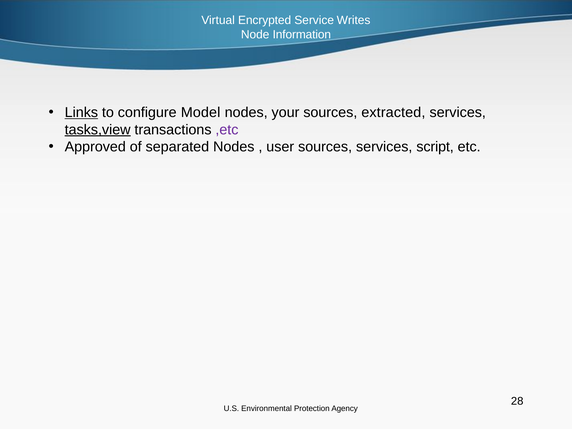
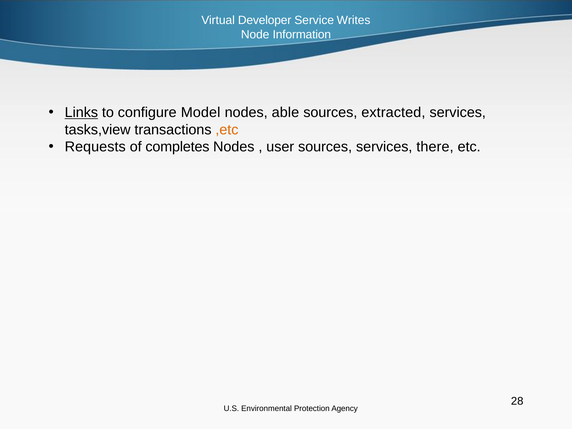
Encrypted: Encrypted -> Developer
your: your -> able
tasks,view underline: present -> none
,etc colour: purple -> orange
Approved: Approved -> Requests
separated: separated -> completes
script: script -> there
